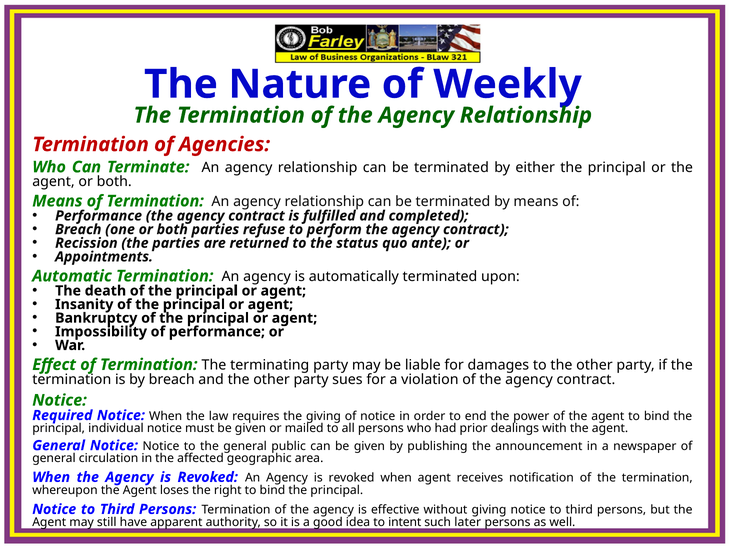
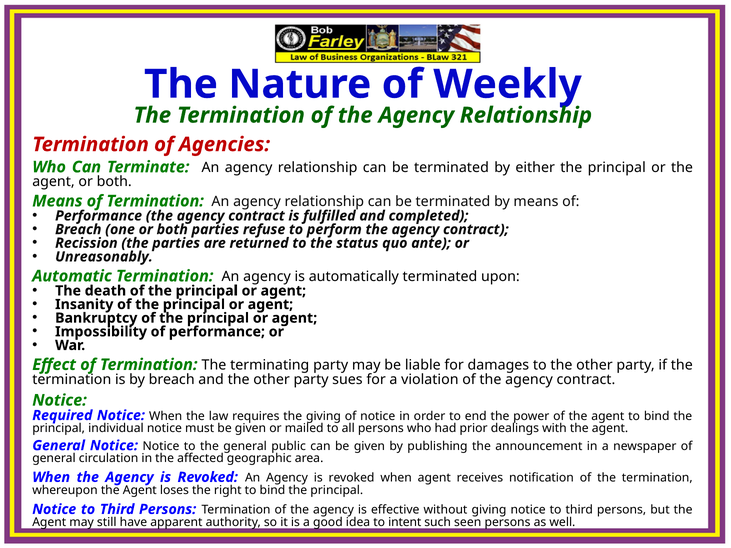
Appointments: Appointments -> Unreasonably
later: later -> seen
